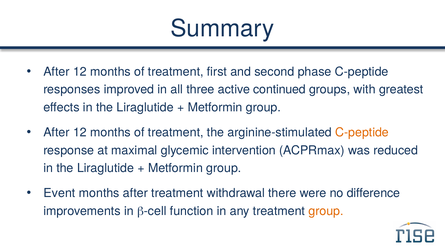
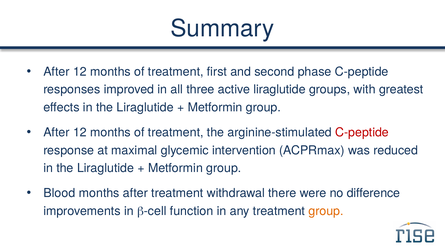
active continued: continued -> liraglutide
C-peptide at (362, 133) colour: orange -> red
Event: Event -> Blood
